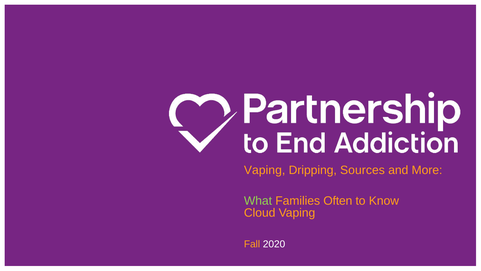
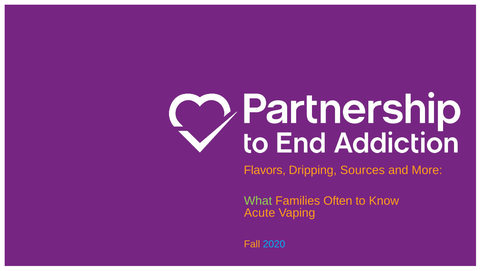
Vaping at (265, 170): Vaping -> Flavors
Cloud: Cloud -> Acute
2020 colour: white -> light blue
